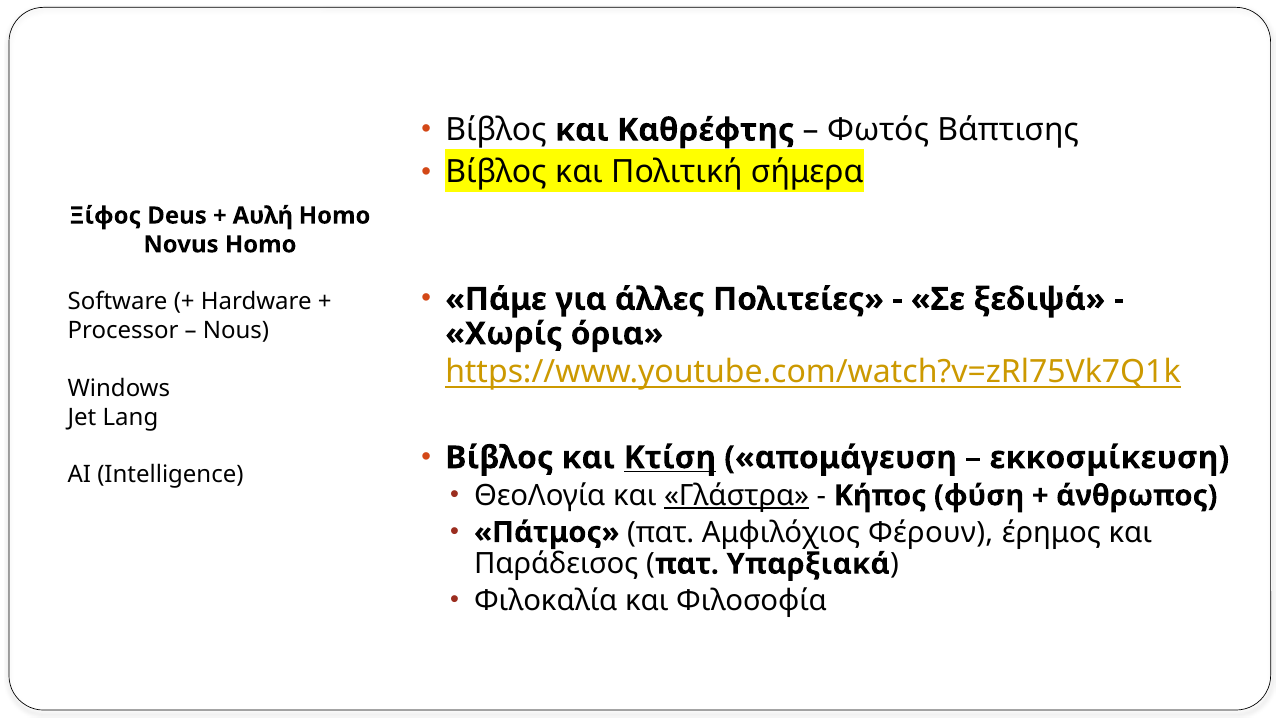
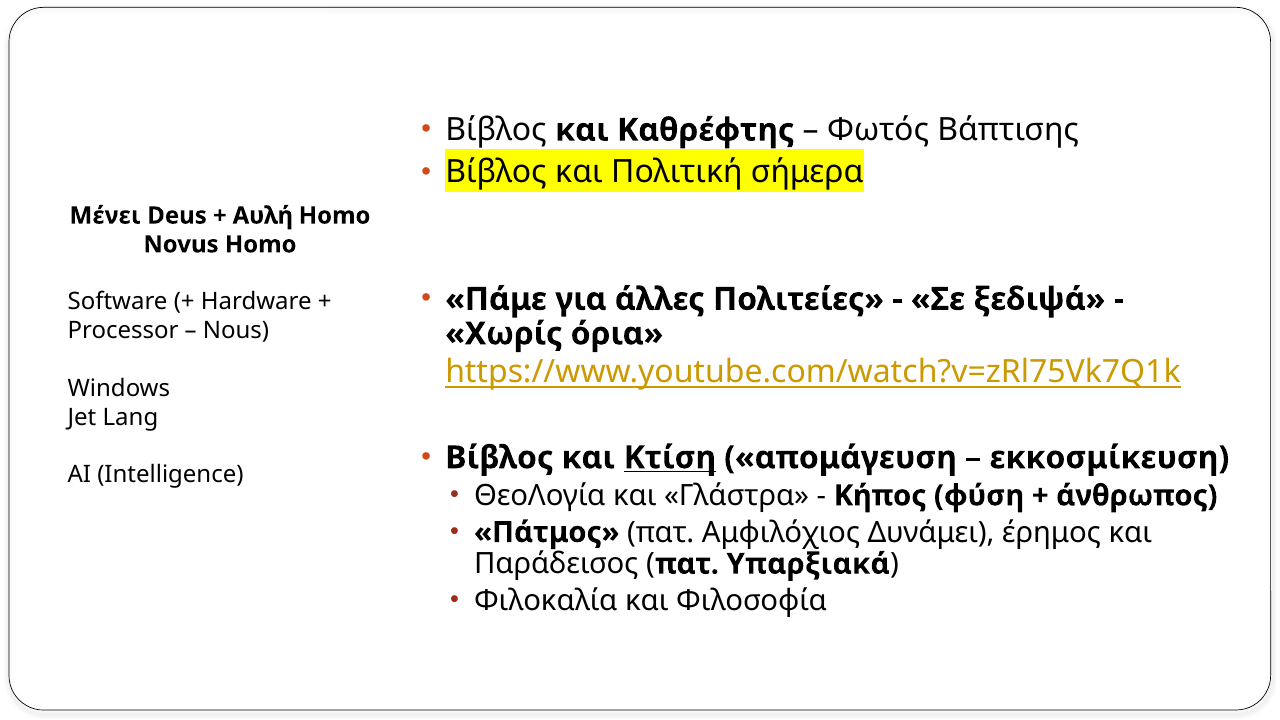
Ξίφος: Ξίφος -> Μένει
Γλάστρα underline: present -> none
Φέρουν: Φέρουν -> Δυνάμει
